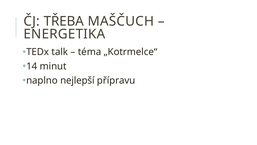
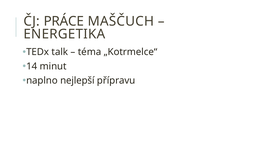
TŘEBA: TŘEBA -> PRÁCE
